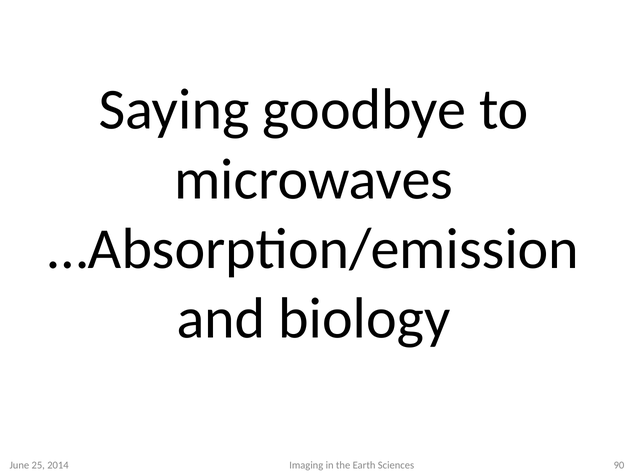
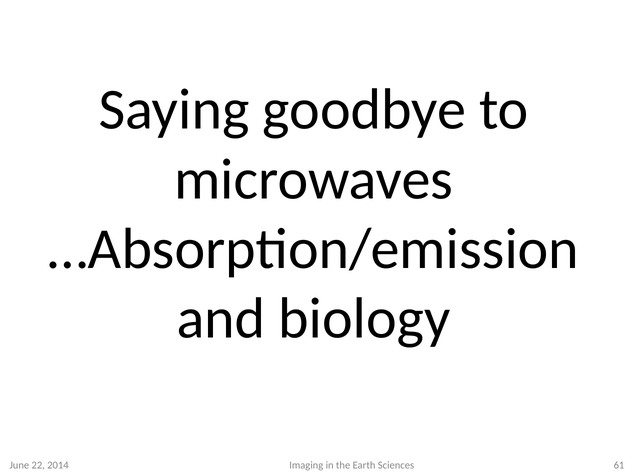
25: 25 -> 22
90: 90 -> 61
